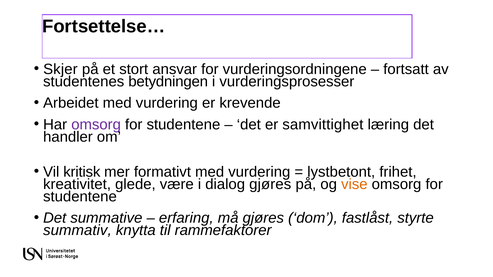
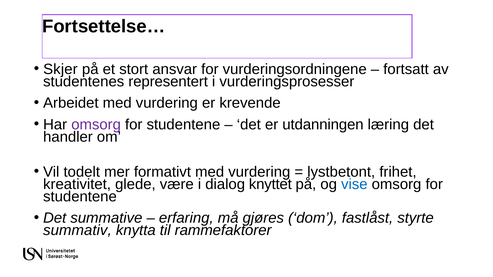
betydningen: betydningen -> representert
samvittighet: samvittighet -> utdanningen
kritisk: kritisk -> todelt
dialog gjøres: gjøres -> knyttet
vise colour: orange -> blue
